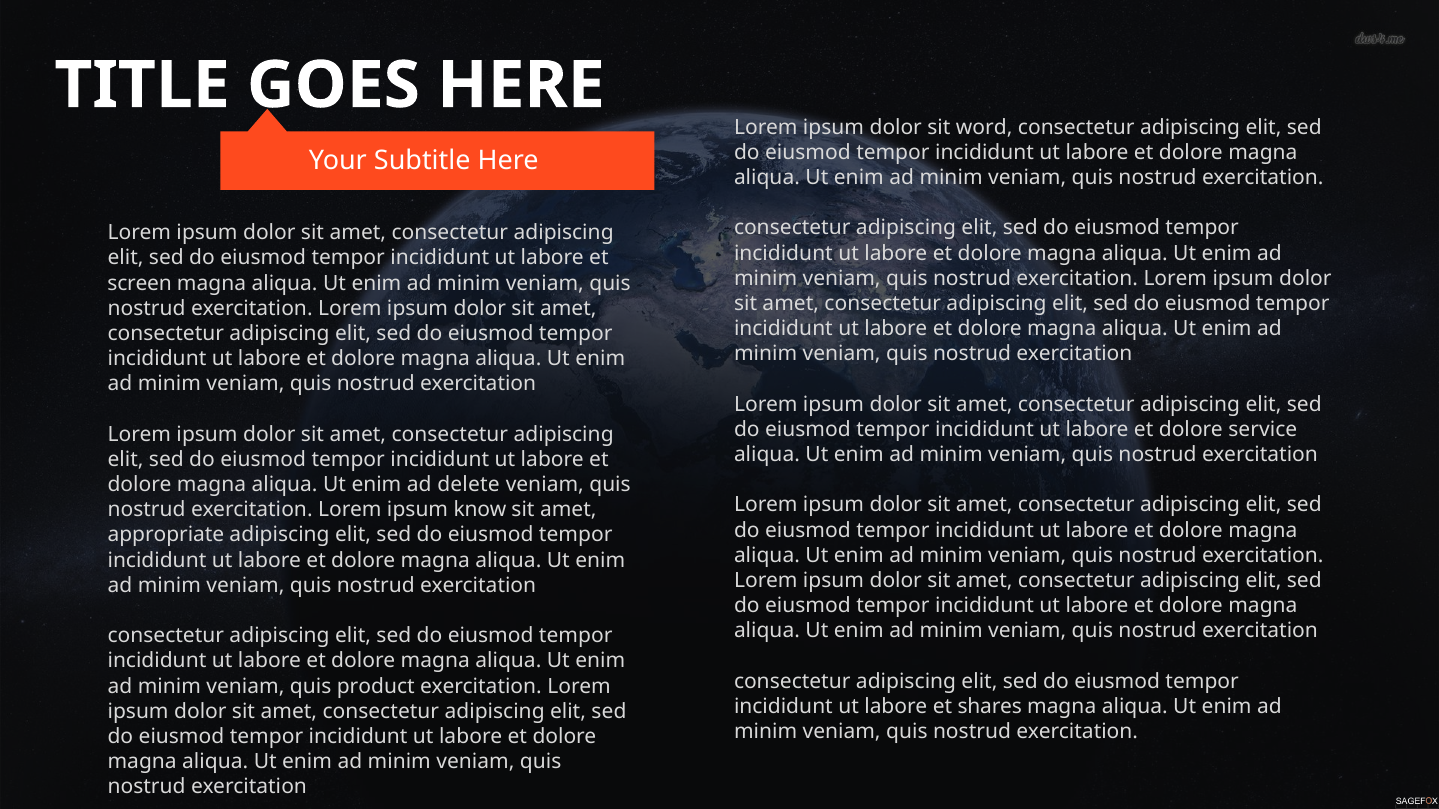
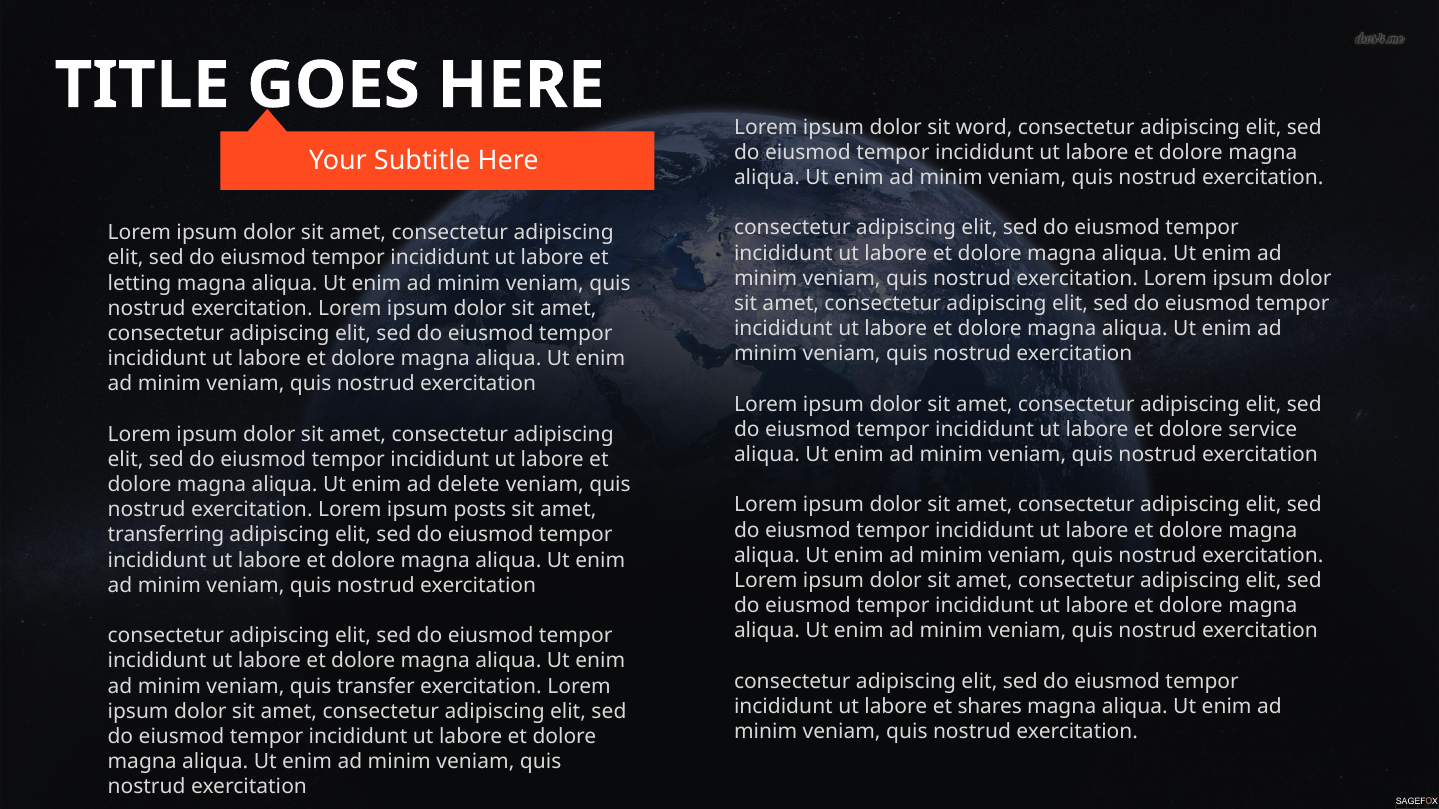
screen: screen -> letting
know: know -> posts
appropriate: appropriate -> transferring
product: product -> transfer
